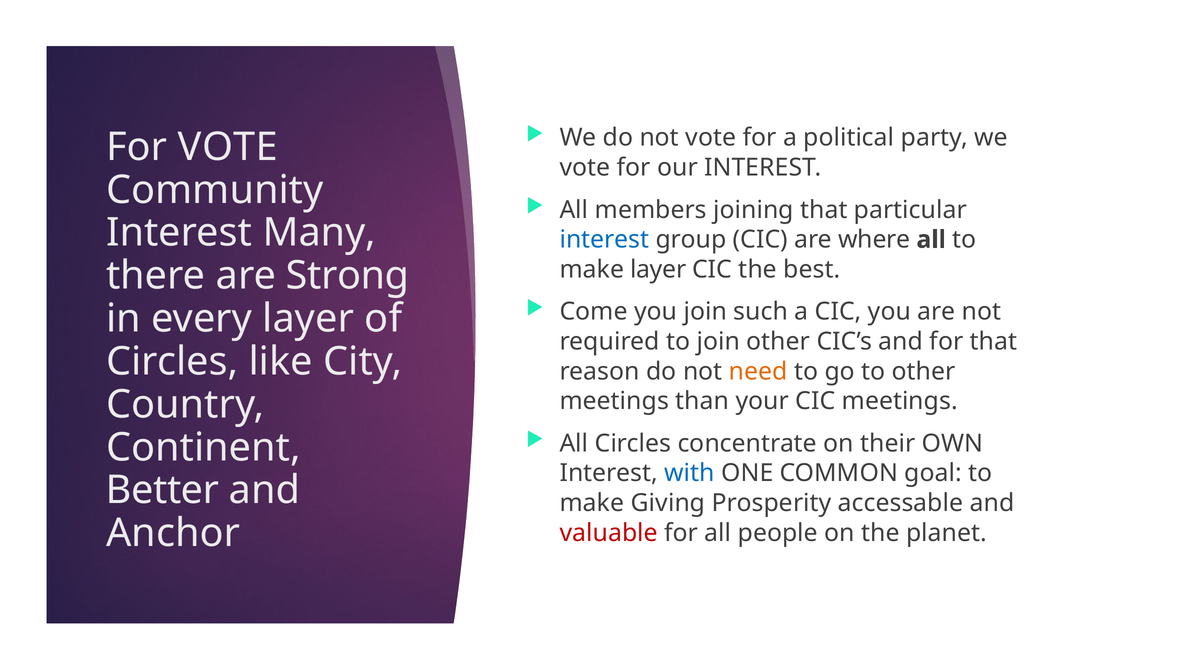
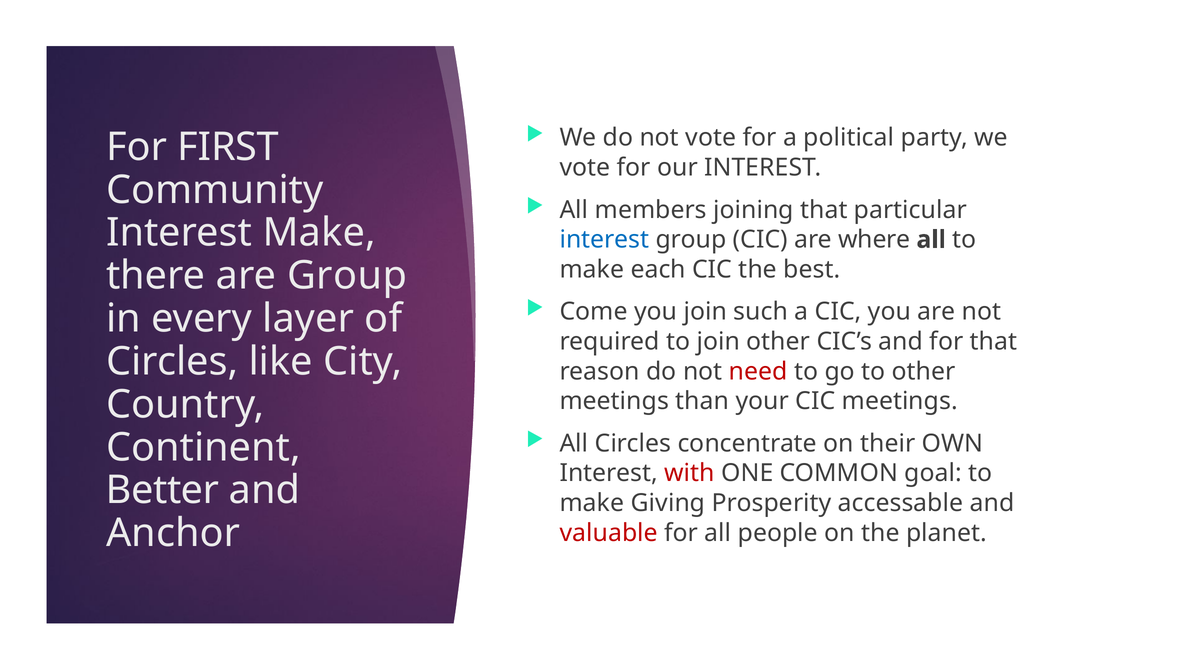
For VOTE: VOTE -> FIRST
Interest Many: Many -> Make
make layer: layer -> each
are Strong: Strong -> Group
need colour: orange -> red
with colour: blue -> red
